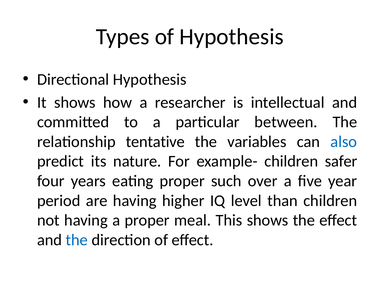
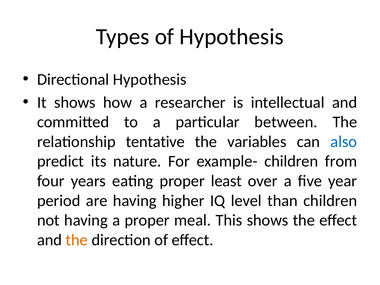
safer: safer -> from
such: such -> least
the at (77, 240) colour: blue -> orange
